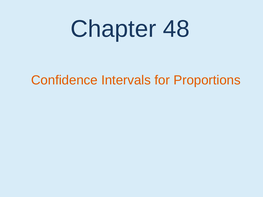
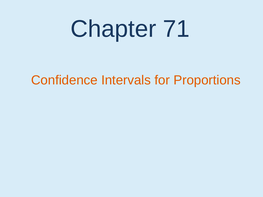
48: 48 -> 71
